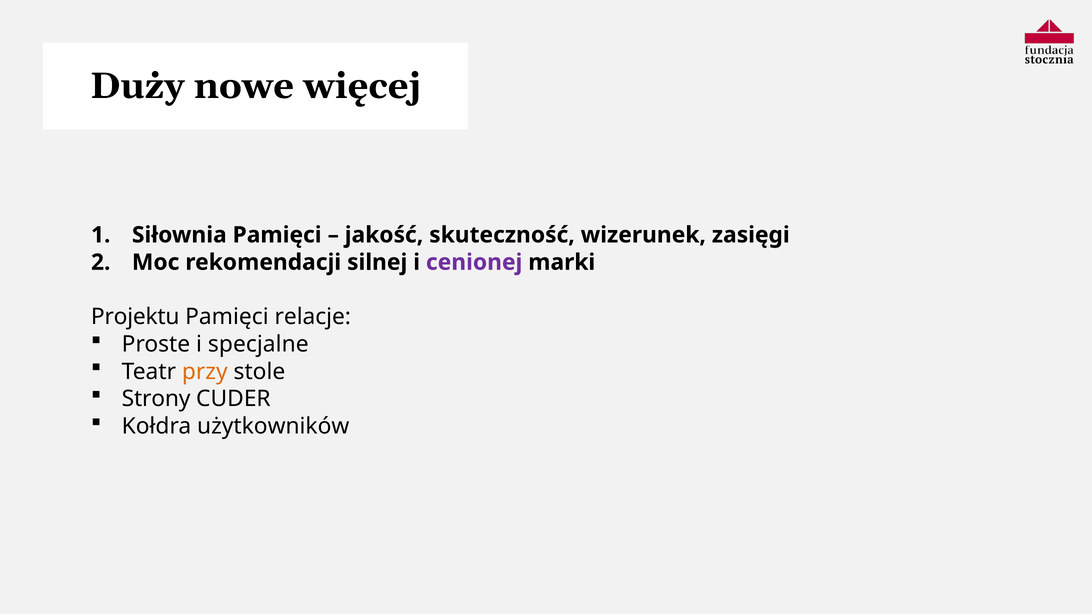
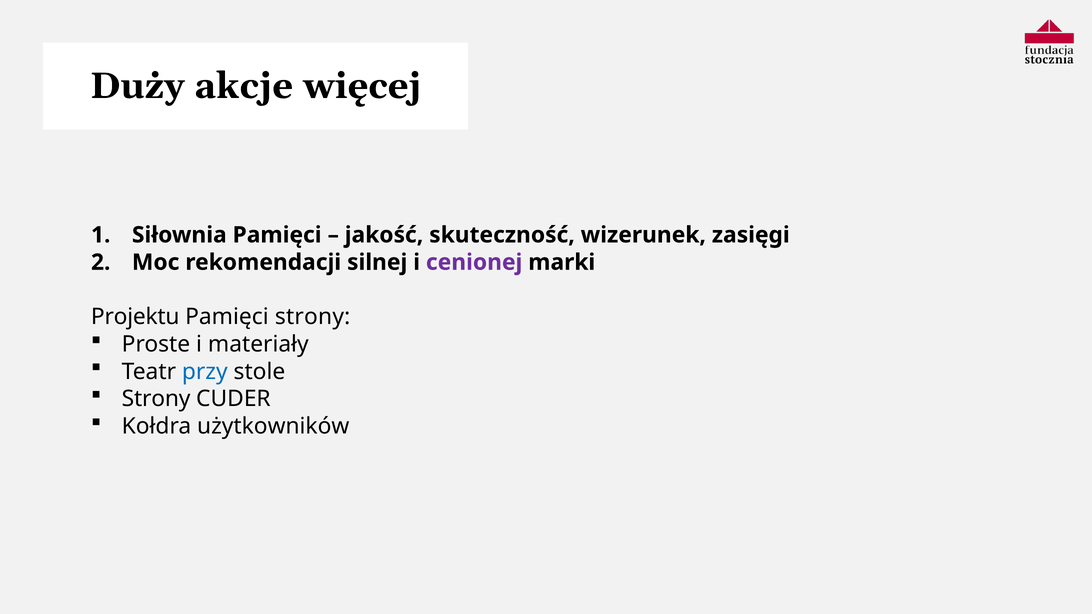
nowe: nowe -> akcje
Pamięci relacje: relacje -> strony
specjalne: specjalne -> materiały
przy colour: orange -> blue
